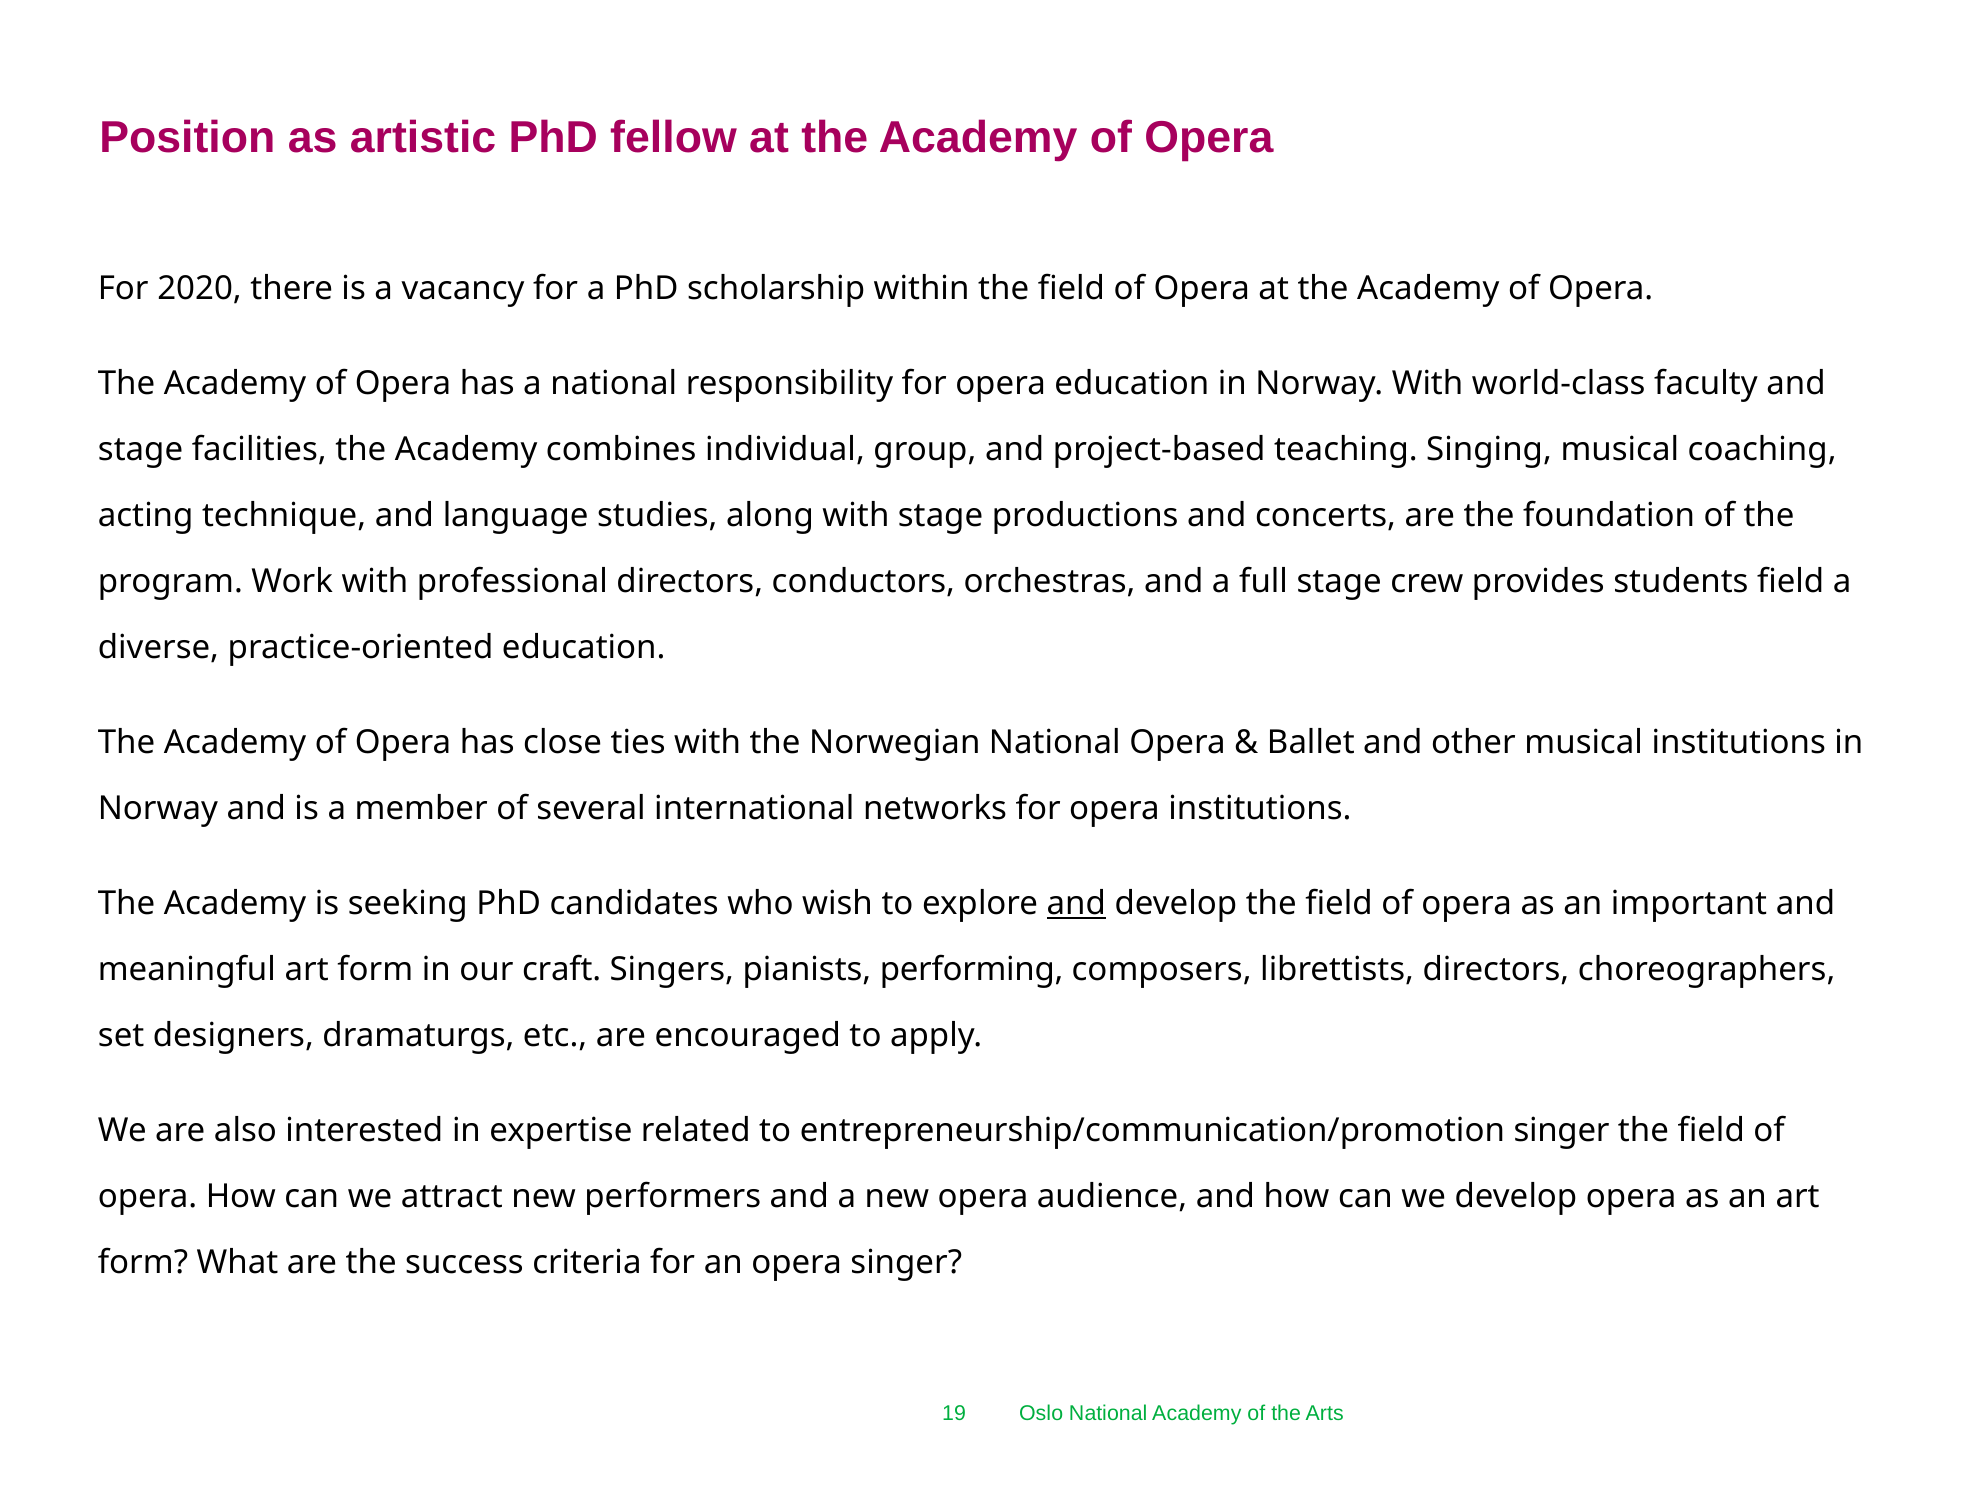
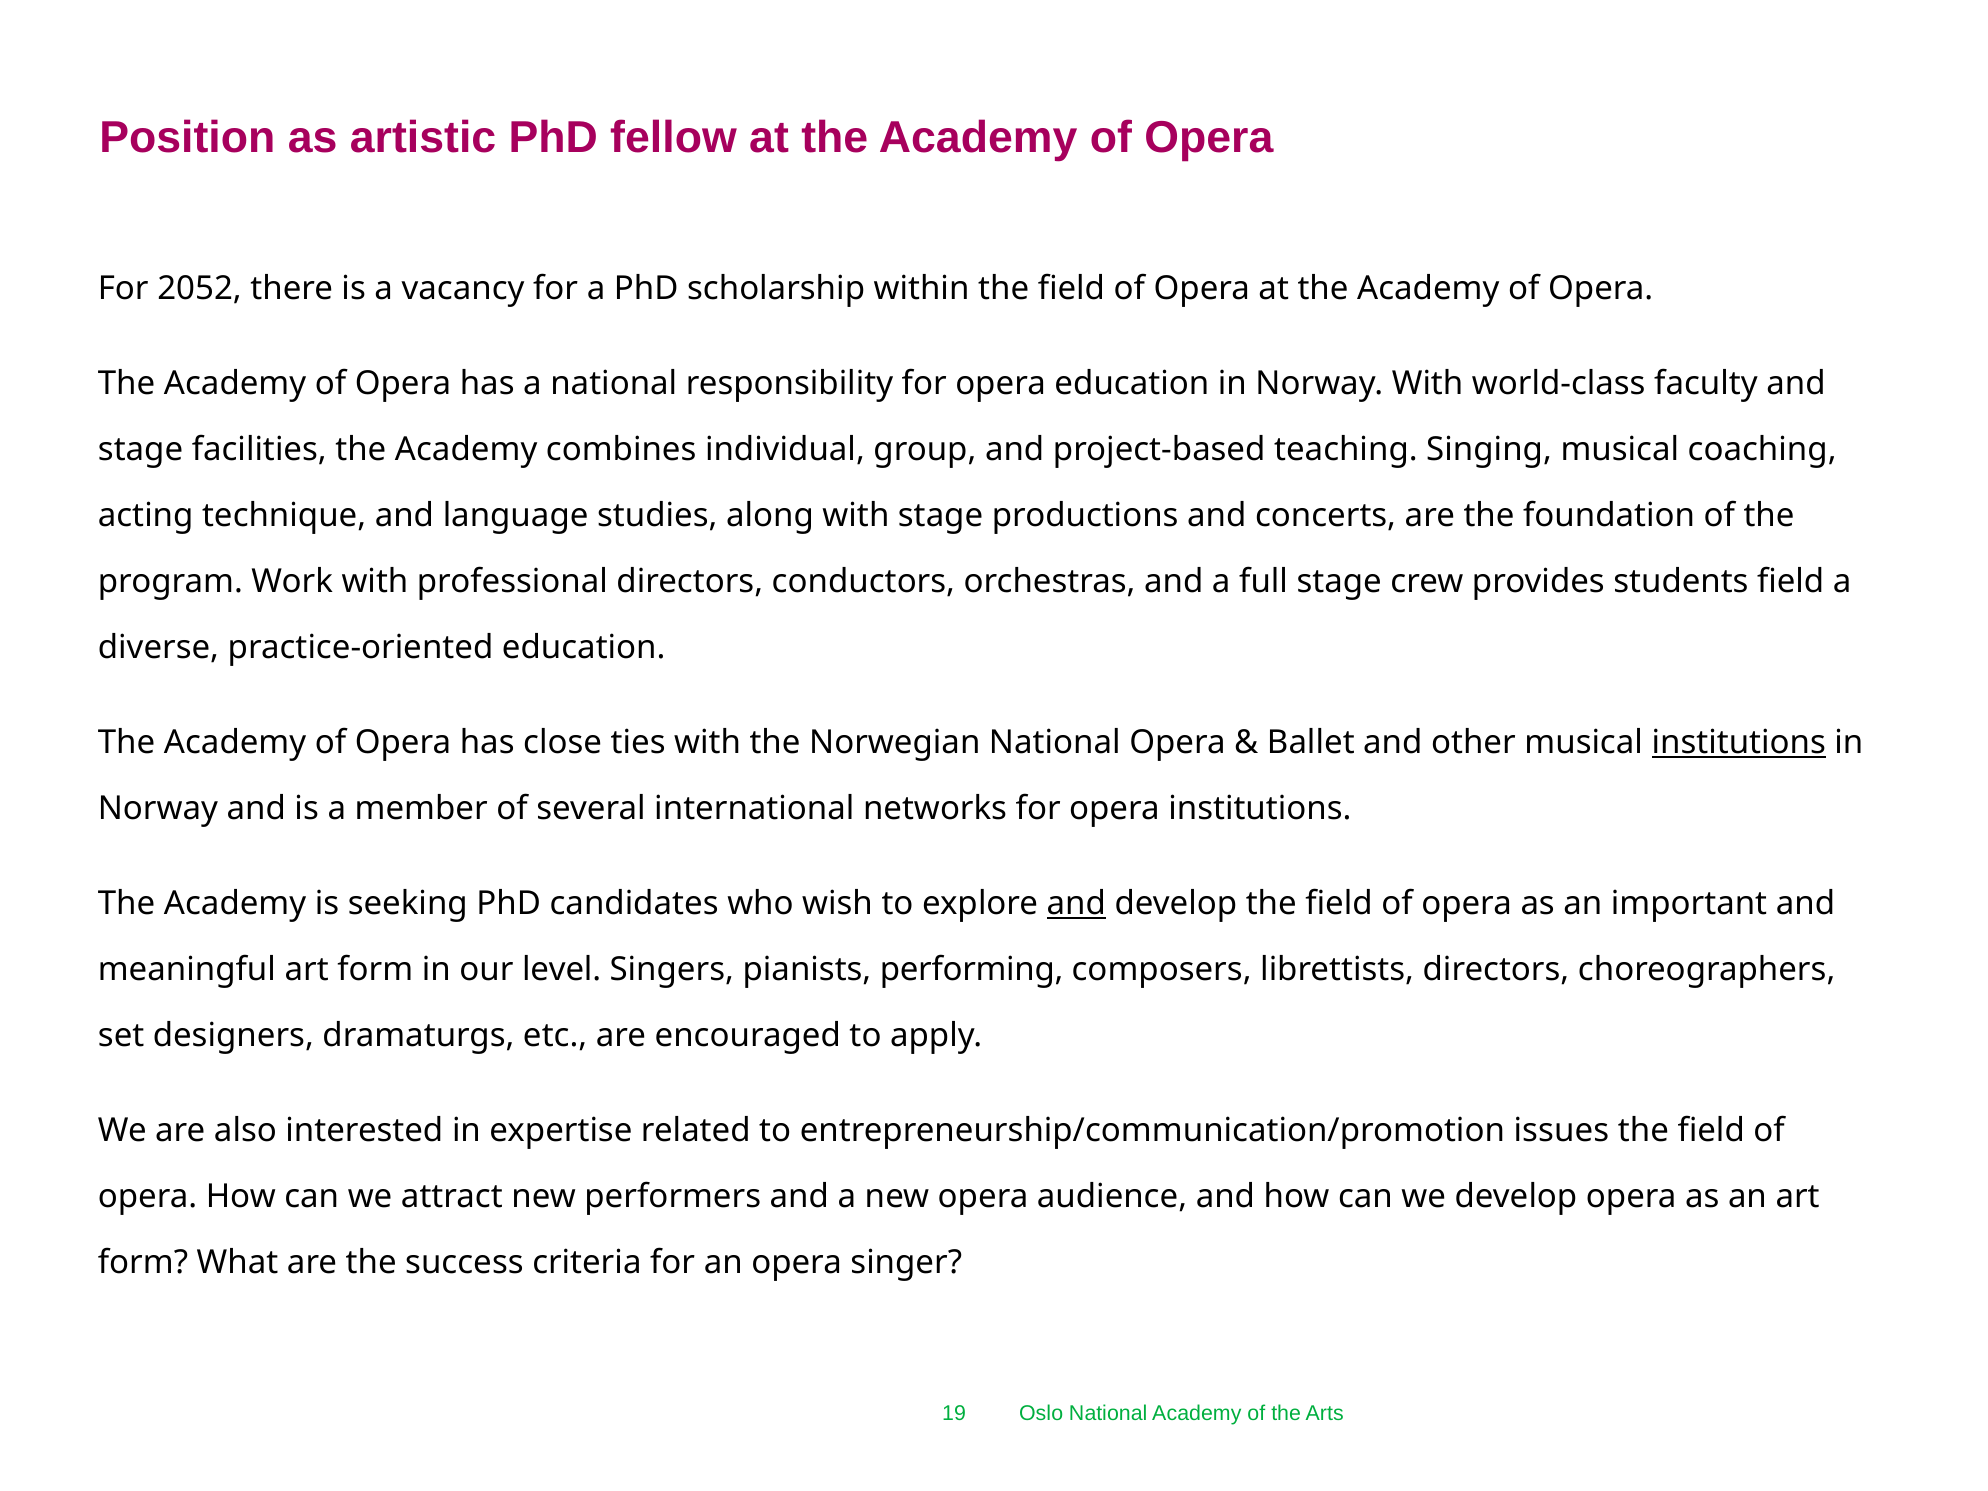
2020: 2020 -> 2052
institutions at (1739, 743) underline: none -> present
craft: craft -> level
entrepreneurship/communication/promotion singer: singer -> issues
